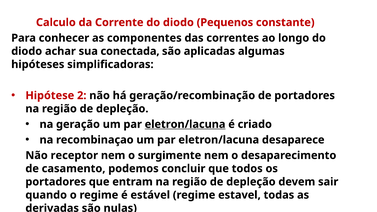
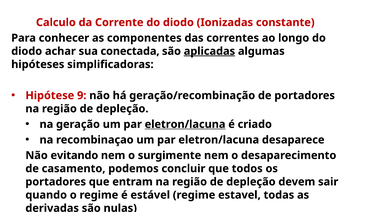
Pequenos: Pequenos -> Ionizadas
aplicadas underline: none -> present
2: 2 -> 9
receptor: receptor -> evitando
